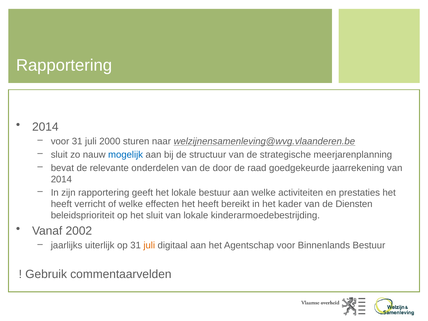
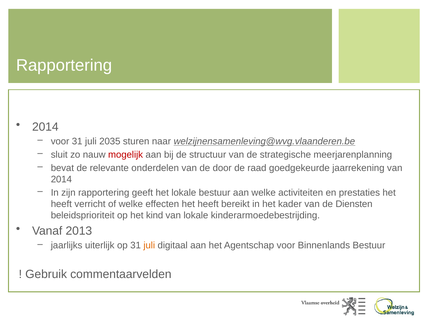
2000: 2000 -> 2035
mogelijk colour: blue -> red
het sluit: sluit -> kind
2002: 2002 -> 2013
